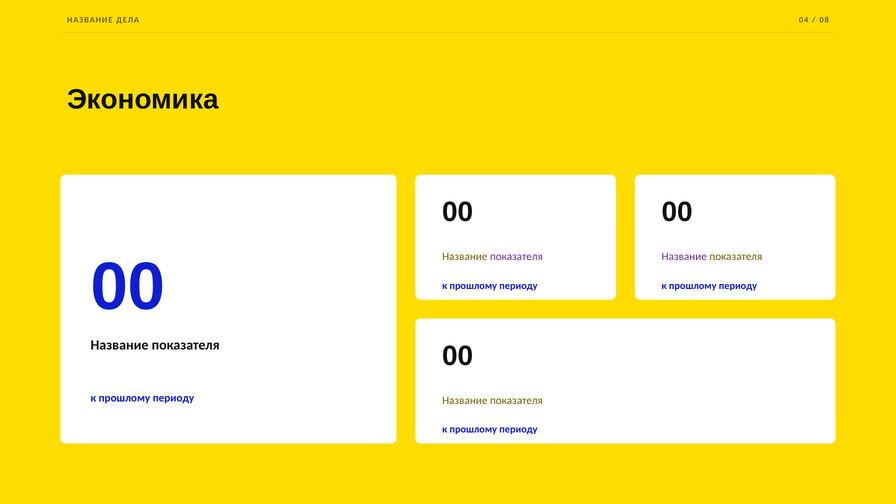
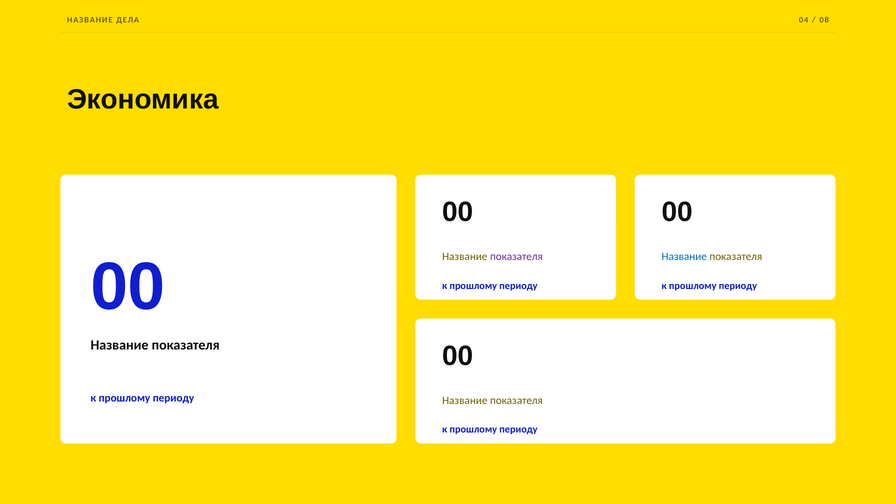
Название at (684, 257) colour: purple -> blue
